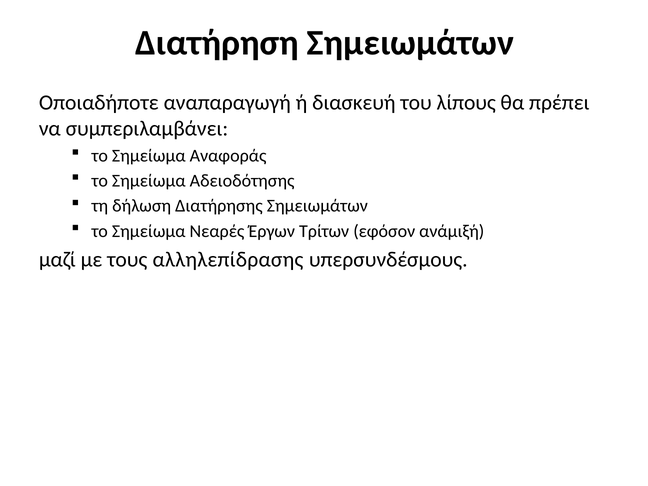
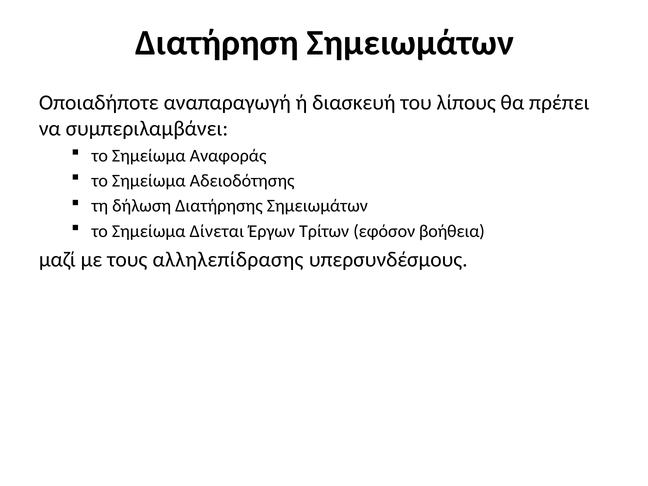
Νεαρές: Νεαρές -> Δίνεται
ανάμιξή: ανάμιξή -> βοήθεια
